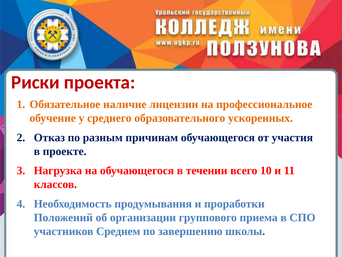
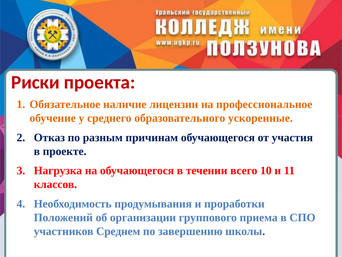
ускоренных: ускоренных -> ускоренные
